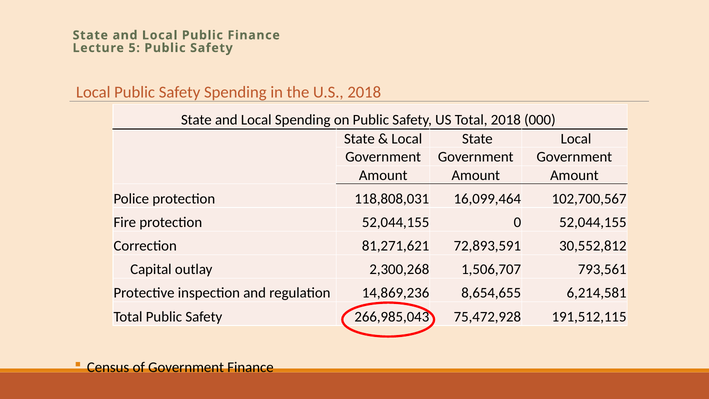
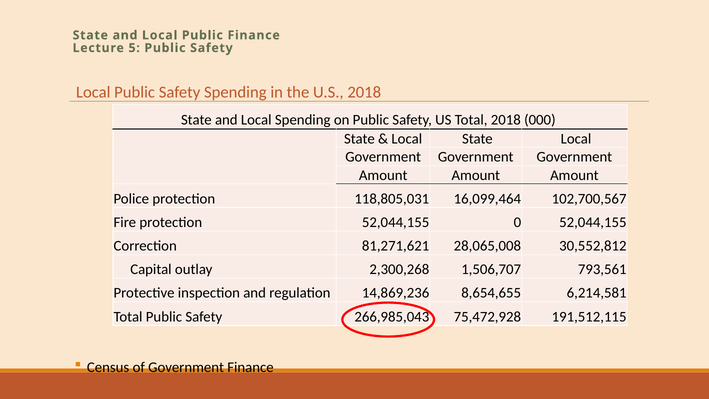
118,808,031: 118,808,031 -> 118,805,031
72,893,591: 72,893,591 -> 28,065,008
